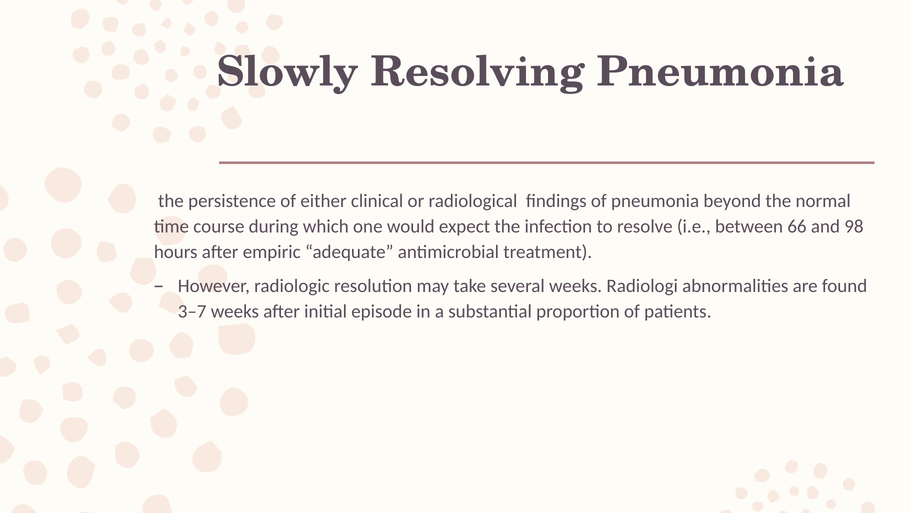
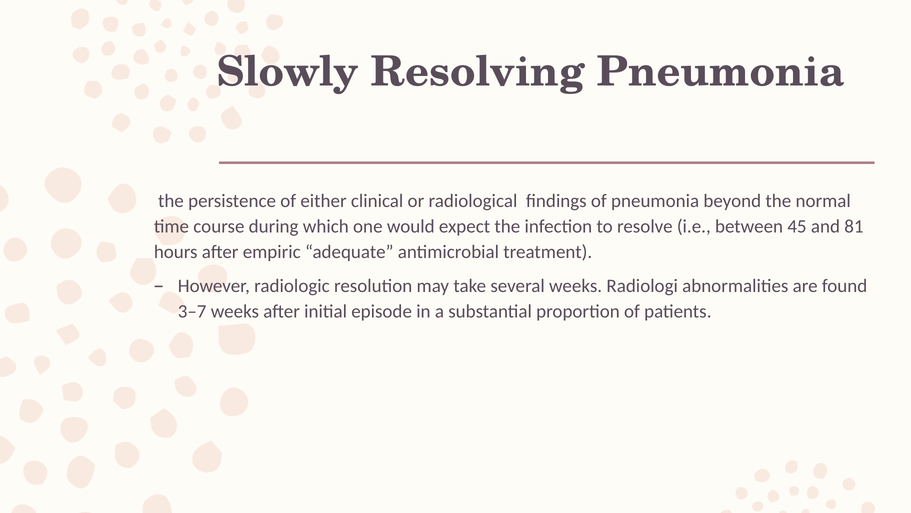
66: 66 -> 45
98: 98 -> 81
